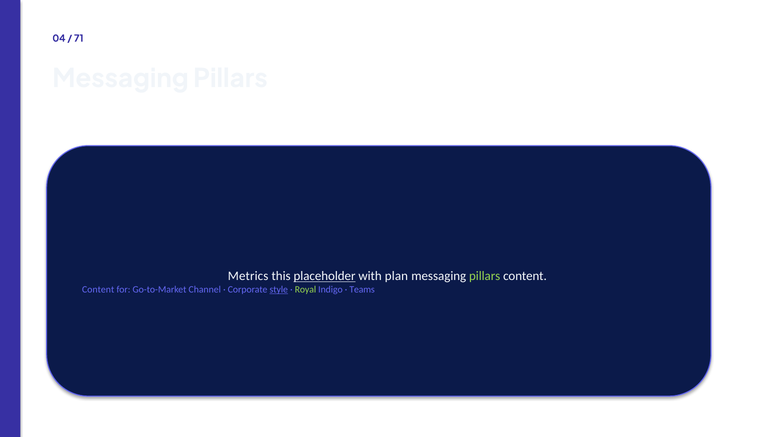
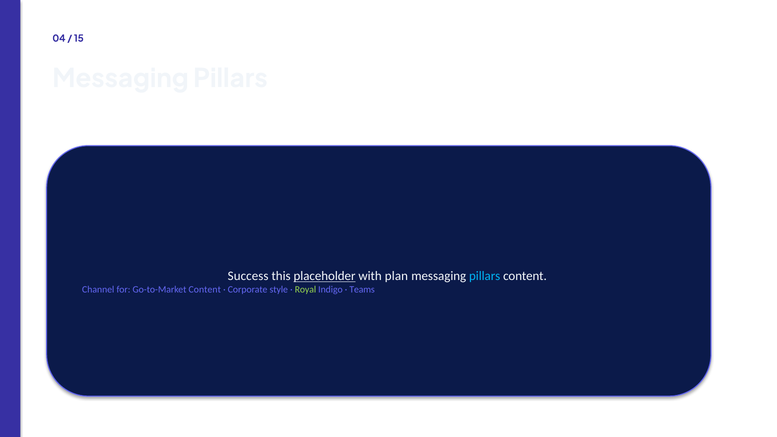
71: 71 -> 15
Metrics: Metrics -> Success
pillars at (485, 276) colour: light green -> light blue
Content at (98, 290): Content -> Channel
Go-to-Market Channel: Channel -> Content
style underline: present -> none
